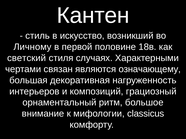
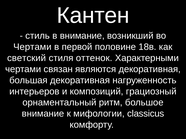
в искусство: искусство -> внимание
Личному at (32, 47): Личному -> Чертами
случаях: случаях -> оттенок
являются означающему: означающему -> декоративная
